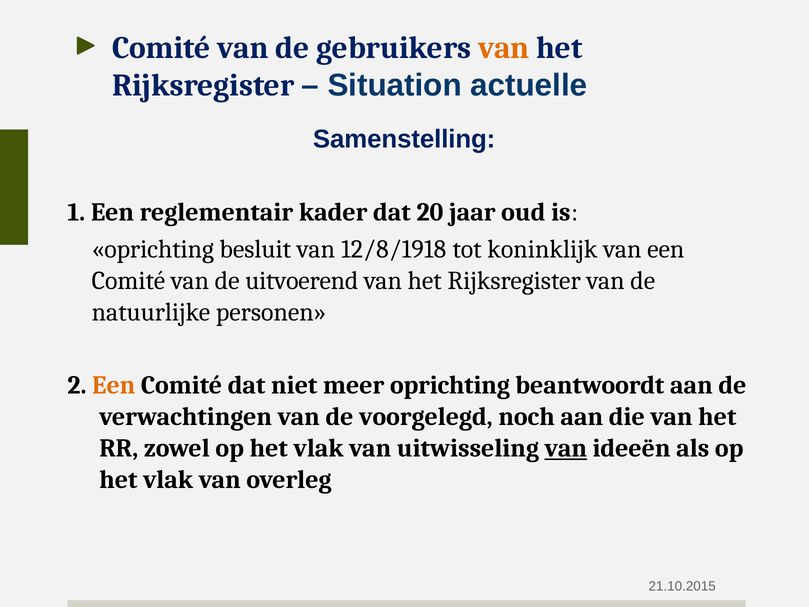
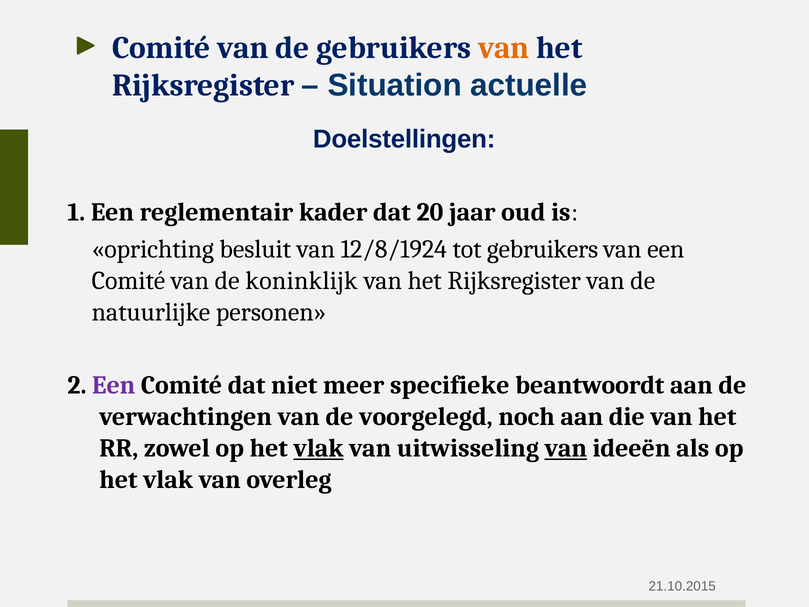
Samenstelling: Samenstelling -> Doelstellingen
12/8/1918: 12/8/1918 -> 12/8/1924
tot koninklijk: koninklijk -> gebruikers
uitvoerend: uitvoerend -> koninklijk
Een at (114, 385) colour: orange -> purple
meer oprichting: oprichting -> specifieke
vlak at (319, 448) underline: none -> present
